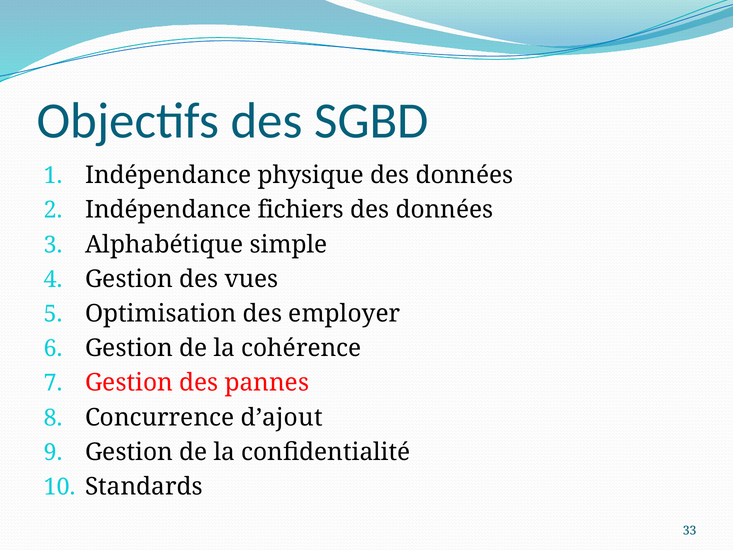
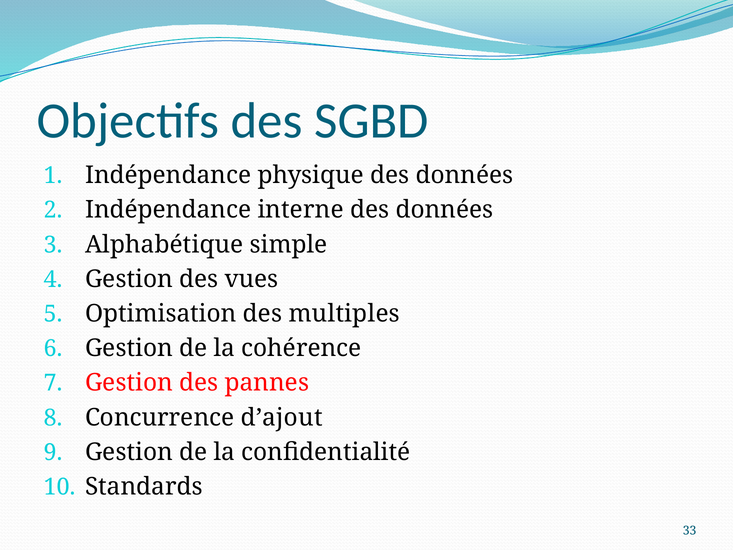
fichiers: fichiers -> interne
employer: employer -> multiples
